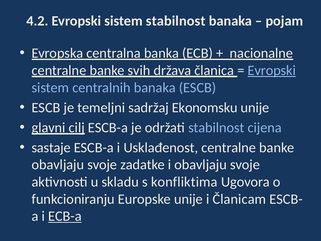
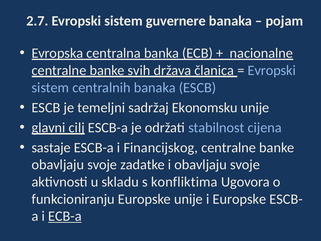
4.2: 4.2 -> 2.7
sistem stabilnost: stabilnost -> guvernere
Evropski at (272, 70) underline: present -> none
Usklađenost: Usklađenost -> Financijskog
i Članicam: Članicam -> Europske
